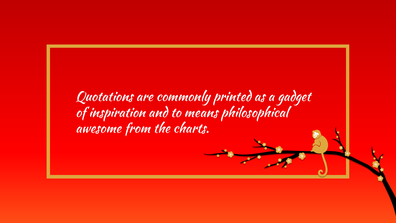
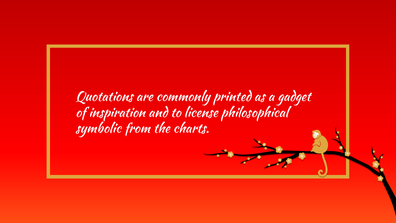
means: means -> license
awesome: awesome -> symbolic
